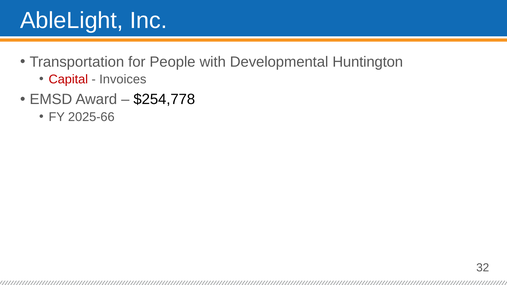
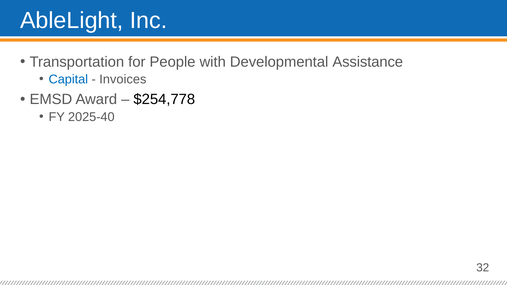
Huntington: Huntington -> Assistance
Capital colour: red -> blue
2025-66: 2025-66 -> 2025-40
